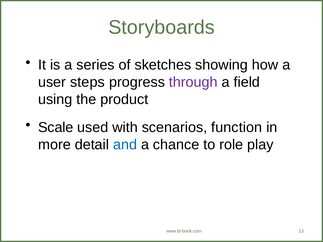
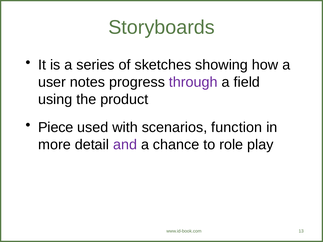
steps: steps -> notes
Scale: Scale -> Piece
and colour: blue -> purple
